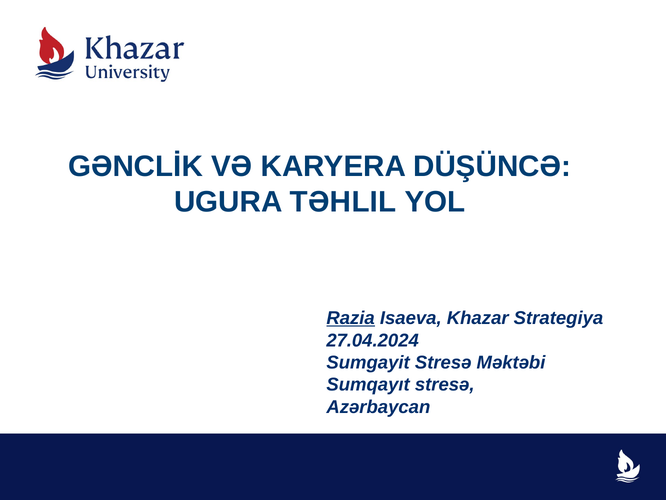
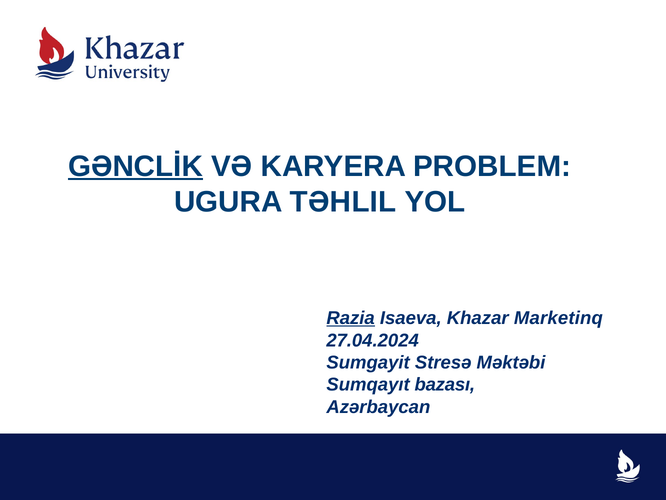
GƏNCLİK underline: none -> present
DÜŞÜNCƏ: DÜŞÜNCƏ -> PROBLEM
Strategiya: Strategiya -> Marketinq
Sumqayıt stresə: stresə -> bazası
